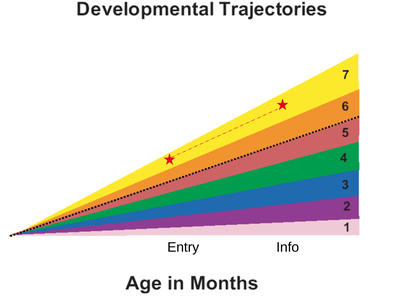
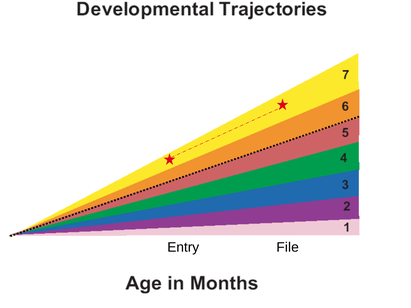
Info: Info -> File
